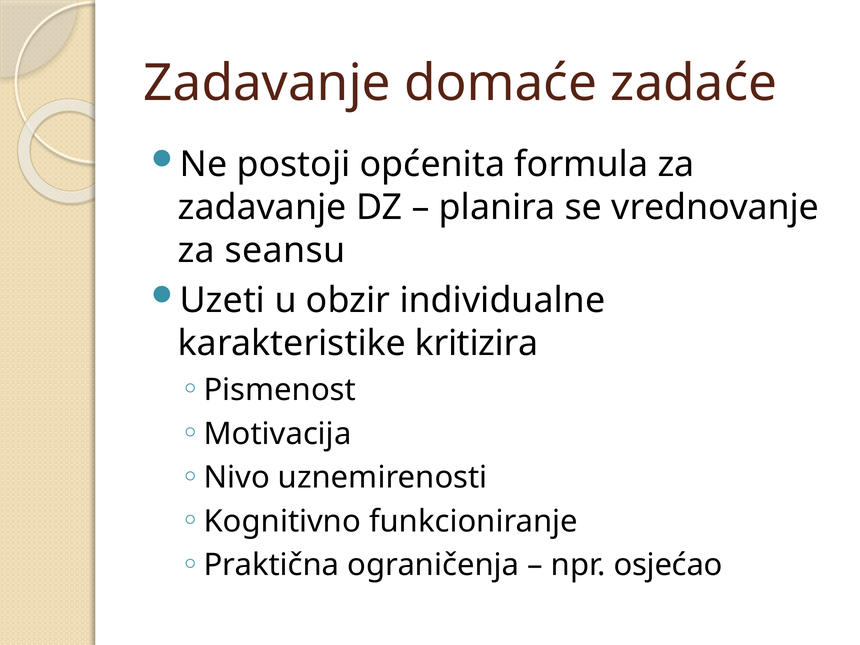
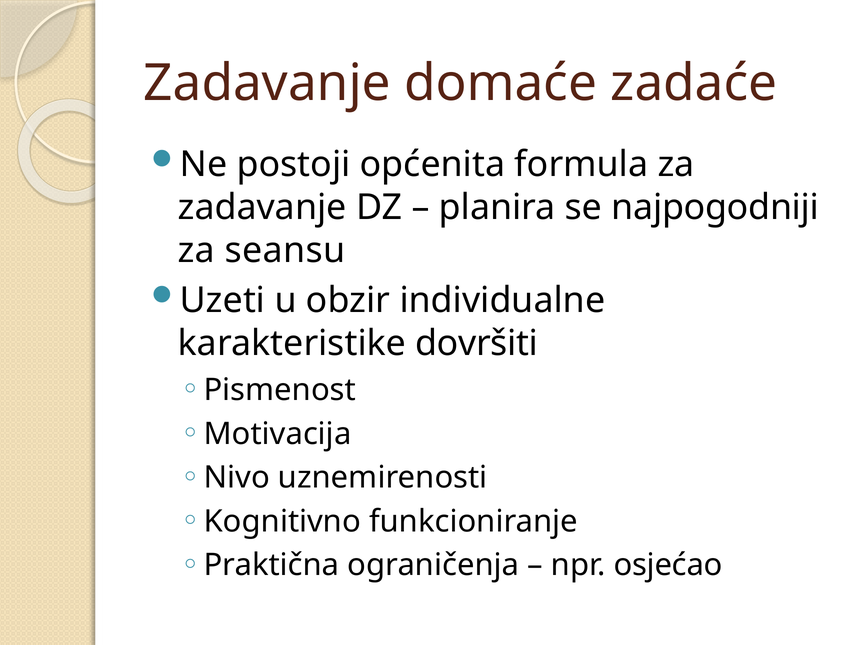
vrednovanje: vrednovanje -> najpogodniji
kritizira: kritizira -> dovršiti
